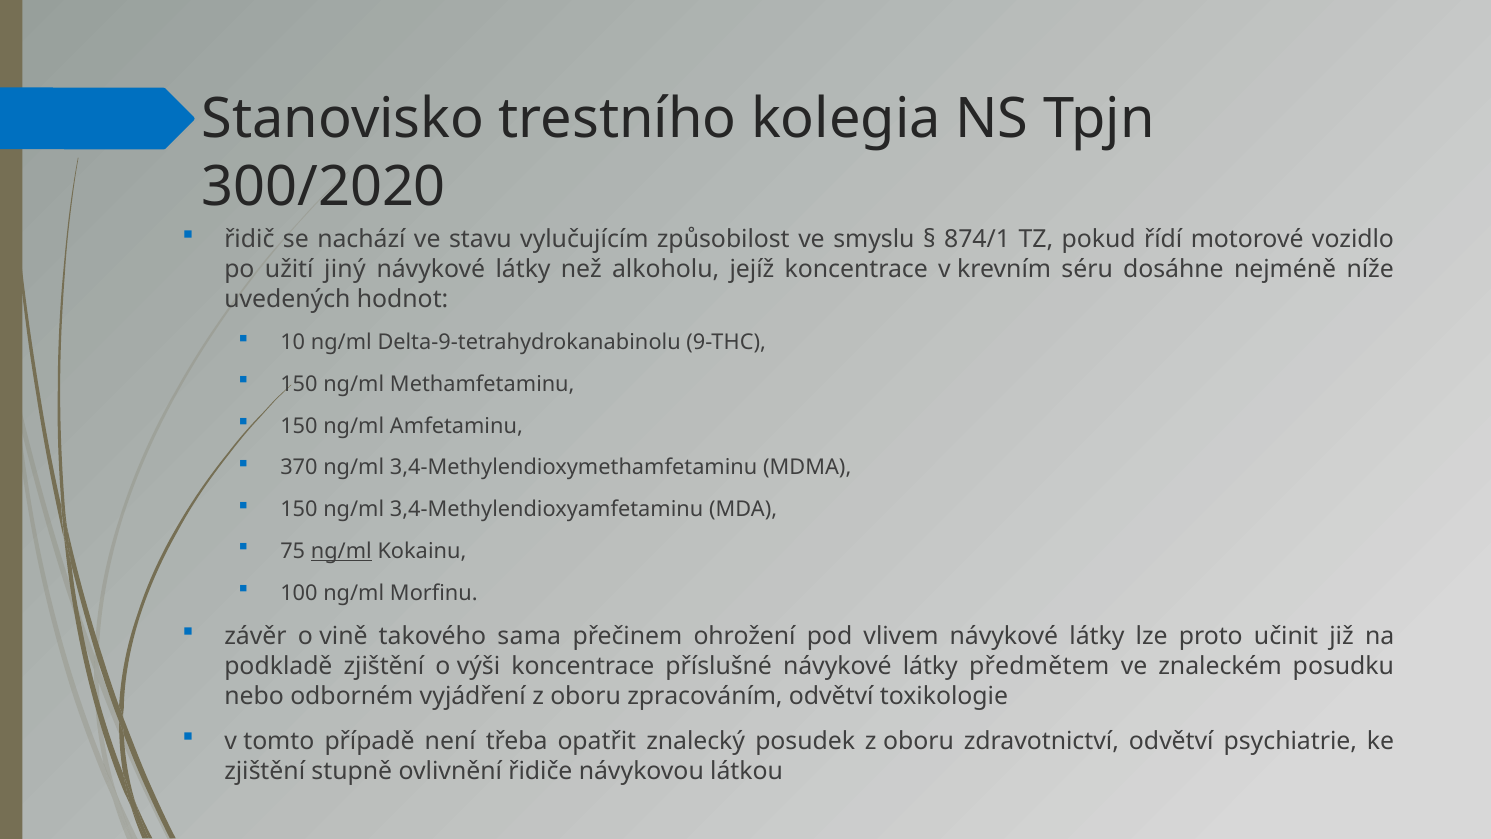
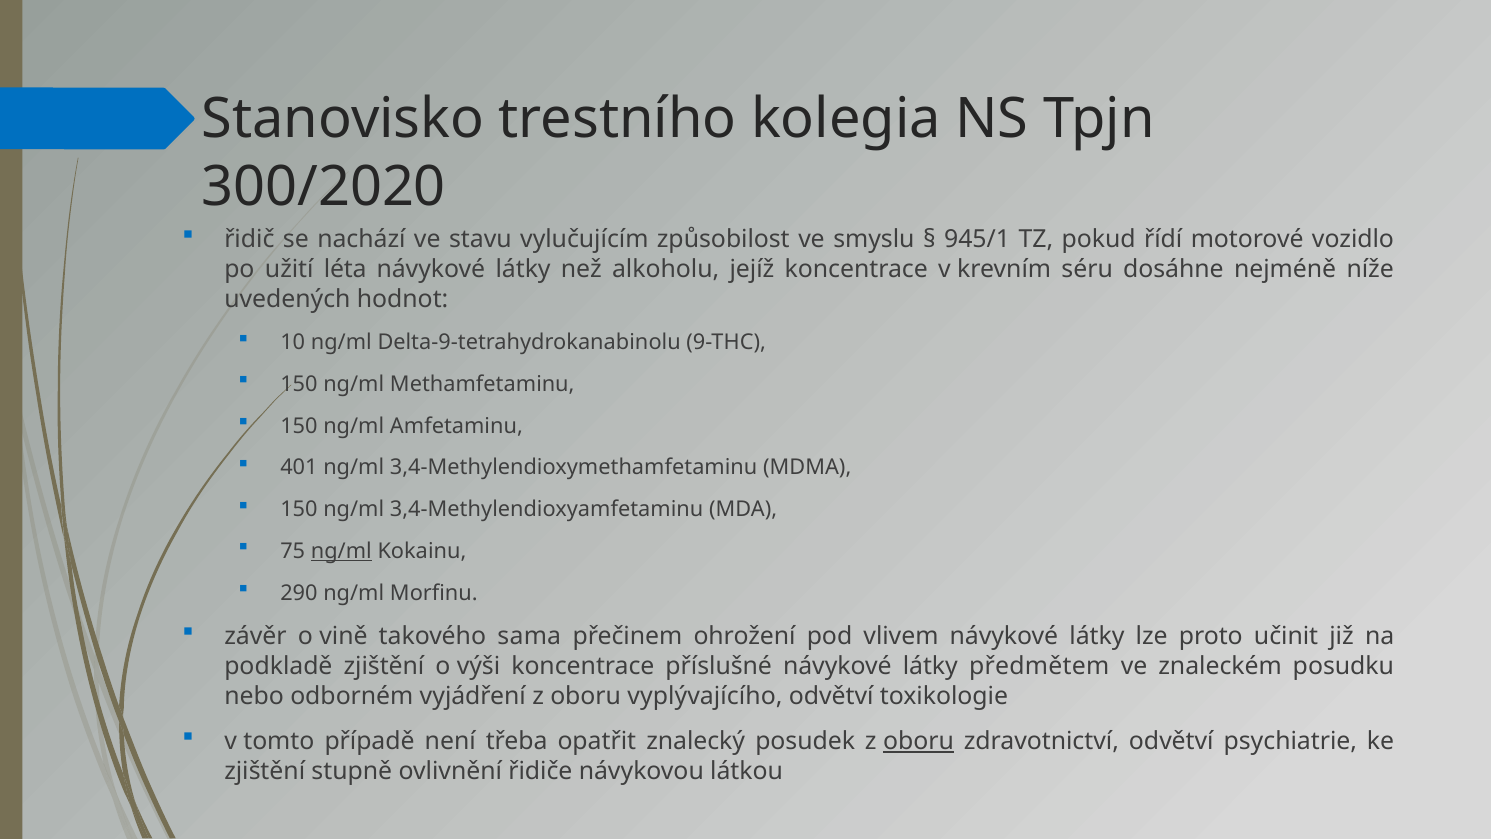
874/1: 874/1 -> 945/1
jiný: jiný -> léta
370: 370 -> 401
100: 100 -> 290
zpracováním: zpracováním -> vyplývajícího
oboru at (918, 741) underline: none -> present
